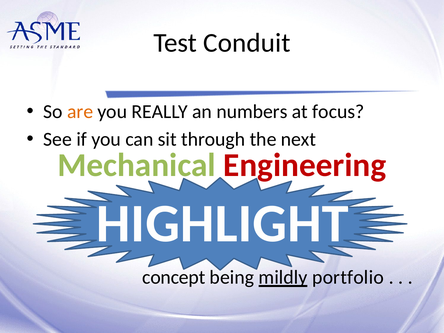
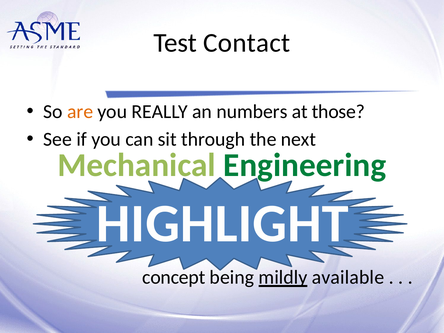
Conduit: Conduit -> Contact
focus: focus -> those
Engineering colour: red -> green
portfolio: portfolio -> available
